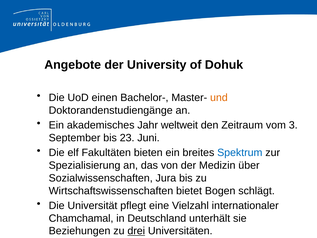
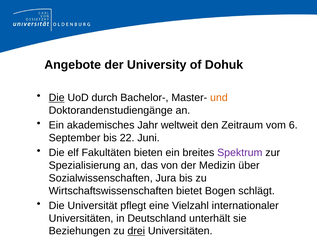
Die at (57, 98) underline: none -> present
einen: einen -> durch
3: 3 -> 6
23: 23 -> 22
Spektrum colour: blue -> purple
Chamchamal at (81, 218): Chamchamal -> Universitäten
